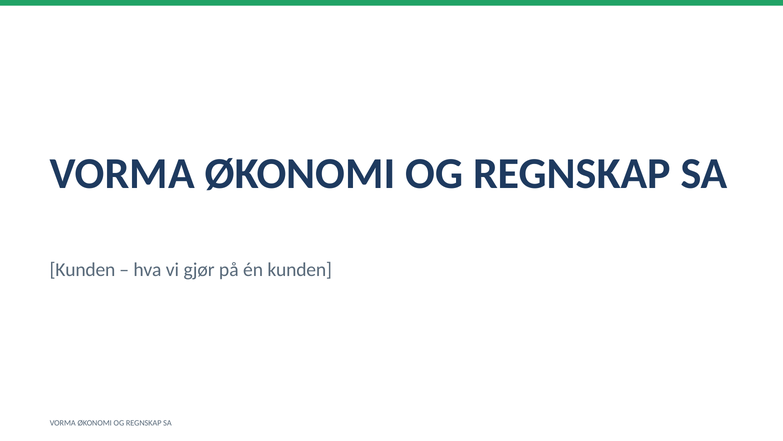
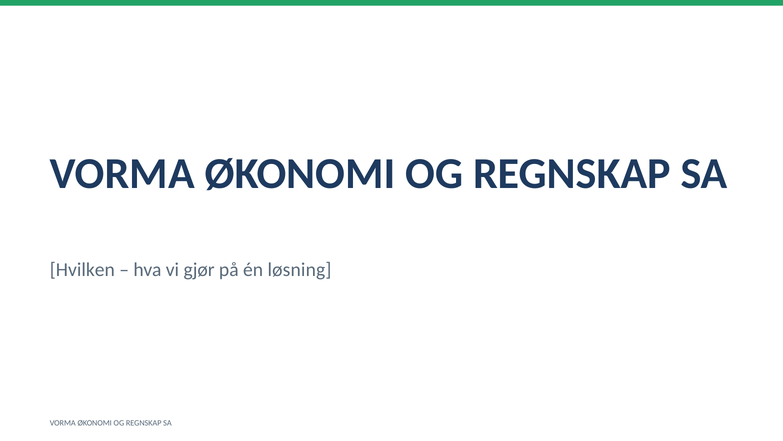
Kunden at (82, 270): Kunden -> Hvilken
én kunden: kunden -> løsning
